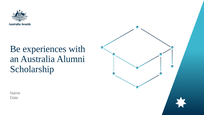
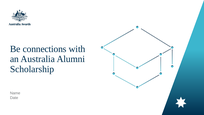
experiences: experiences -> connections
